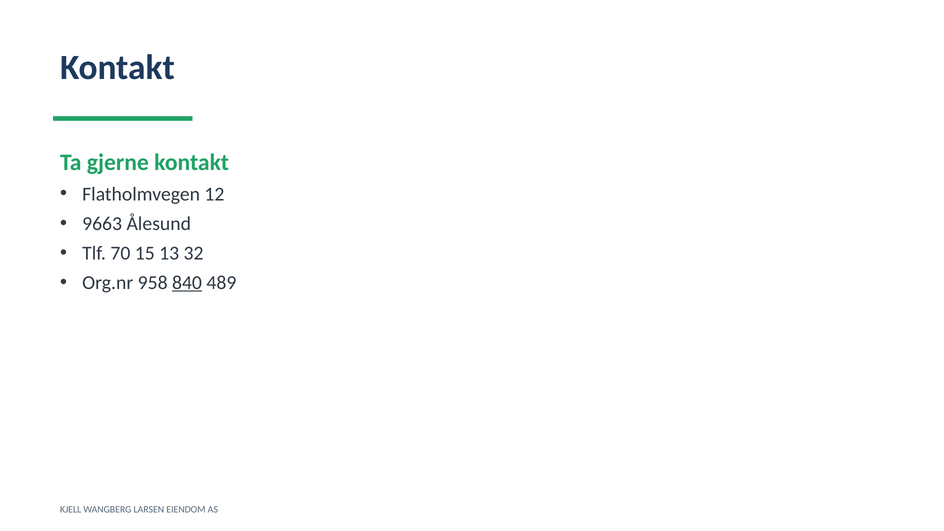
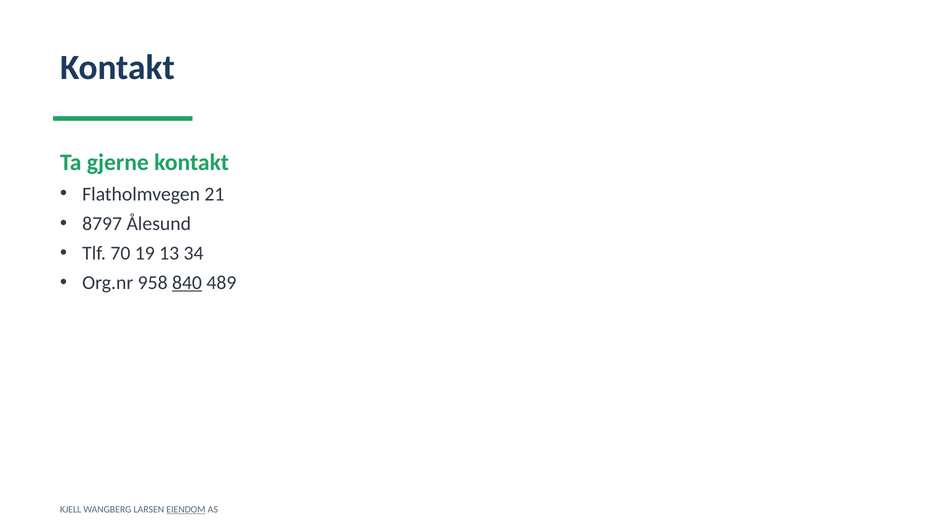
12: 12 -> 21
9663: 9663 -> 8797
15: 15 -> 19
32: 32 -> 34
EIENDOM underline: none -> present
